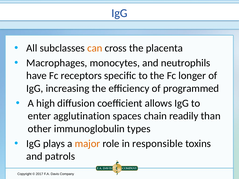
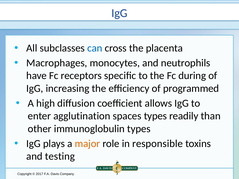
can colour: orange -> blue
longer: longer -> during
spaces chain: chain -> types
patrols: patrols -> testing
